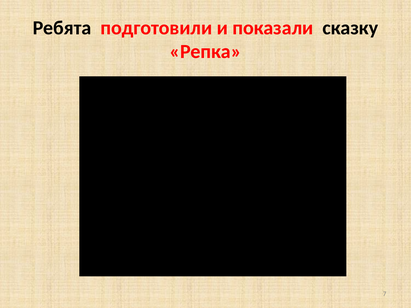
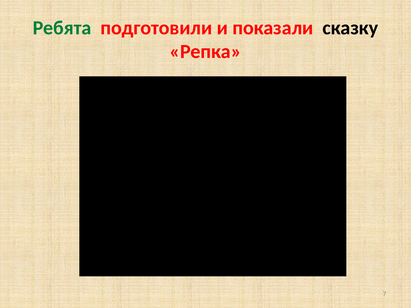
Ребята colour: black -> green
